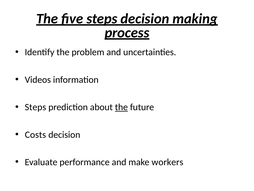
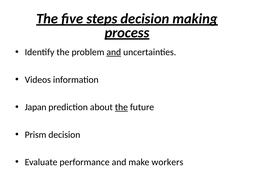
and at (114, 52) underline: none -> present
Steps at (35, 107): Steps -> Japan
Costs: Costs -> Prism
